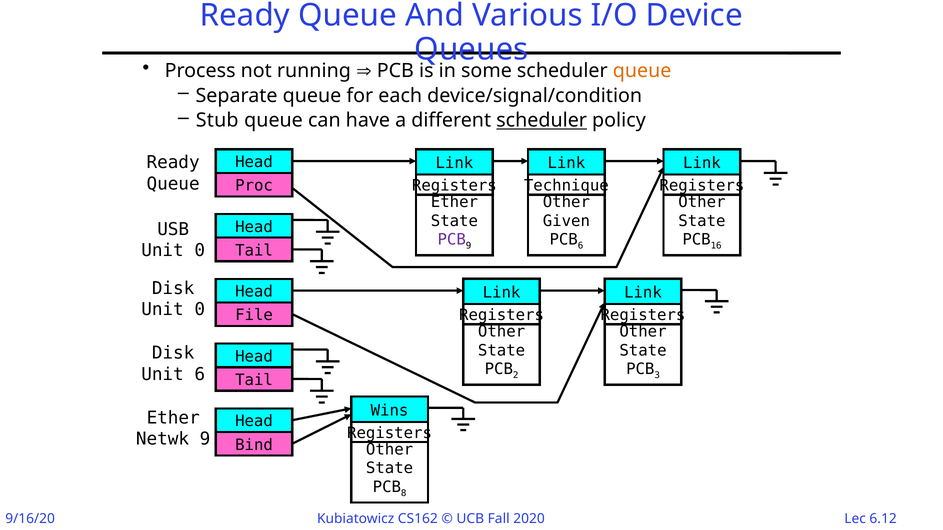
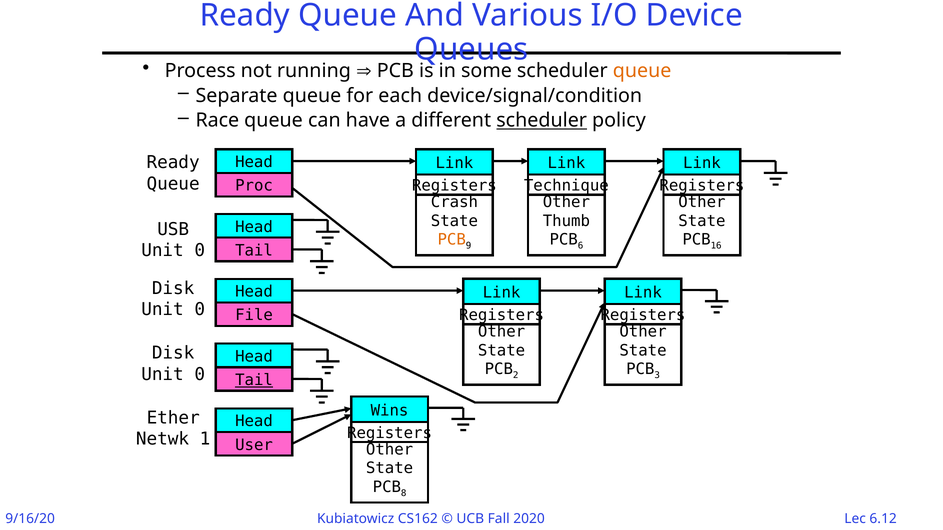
Stub: Stub -> Race
Ether at (454, 202): Ether -> Crash
Given: Given -> Thumb
PCB at (452, 240) colour: purple -> orange
6 at (200, 375): 6 -> 0
Tail at (254, 380) underline: none -> present
Netwk 9: 9 -> 1
Bind: Bind -> User
